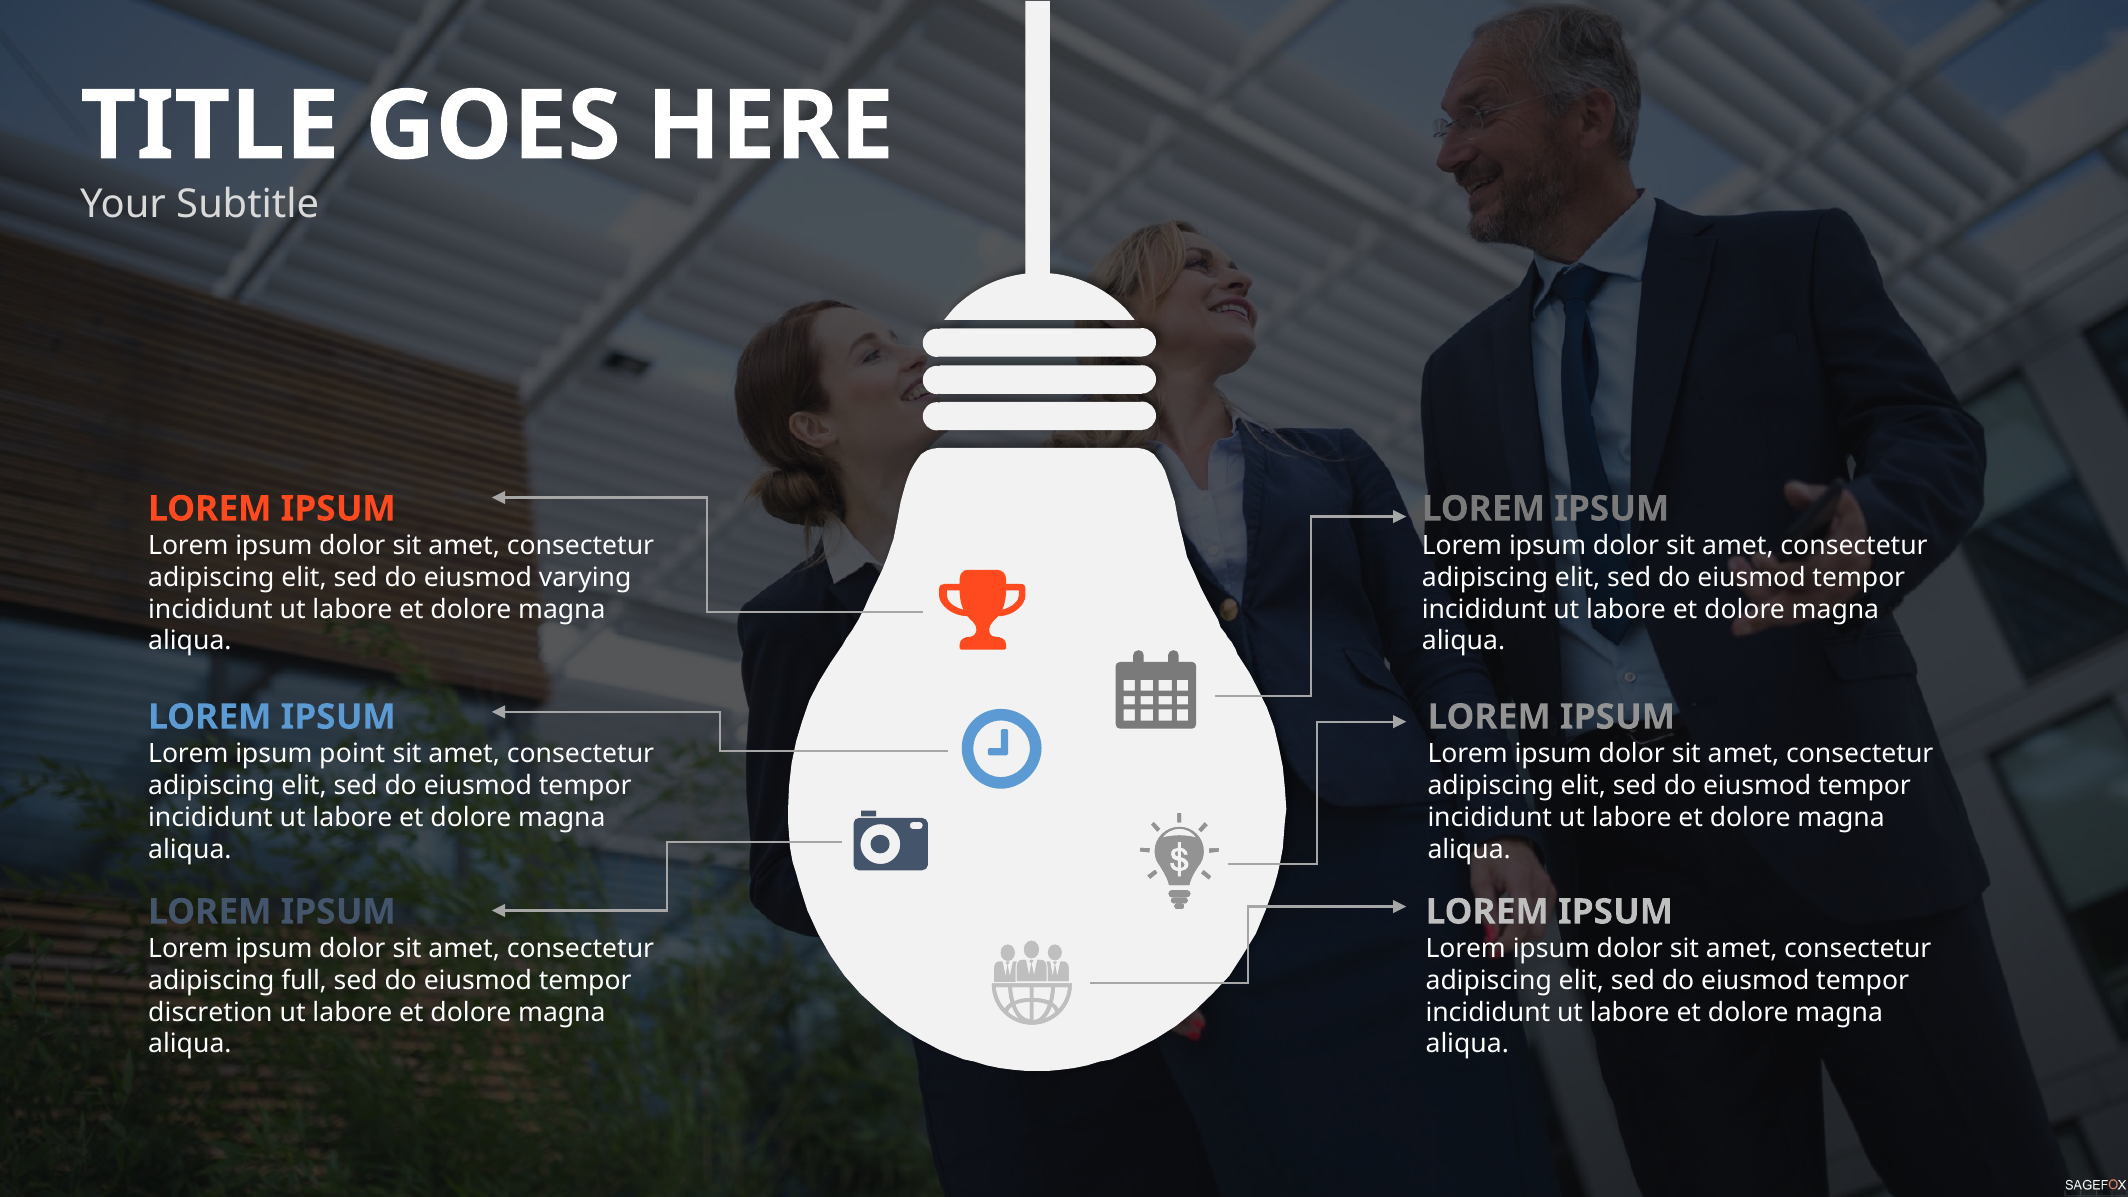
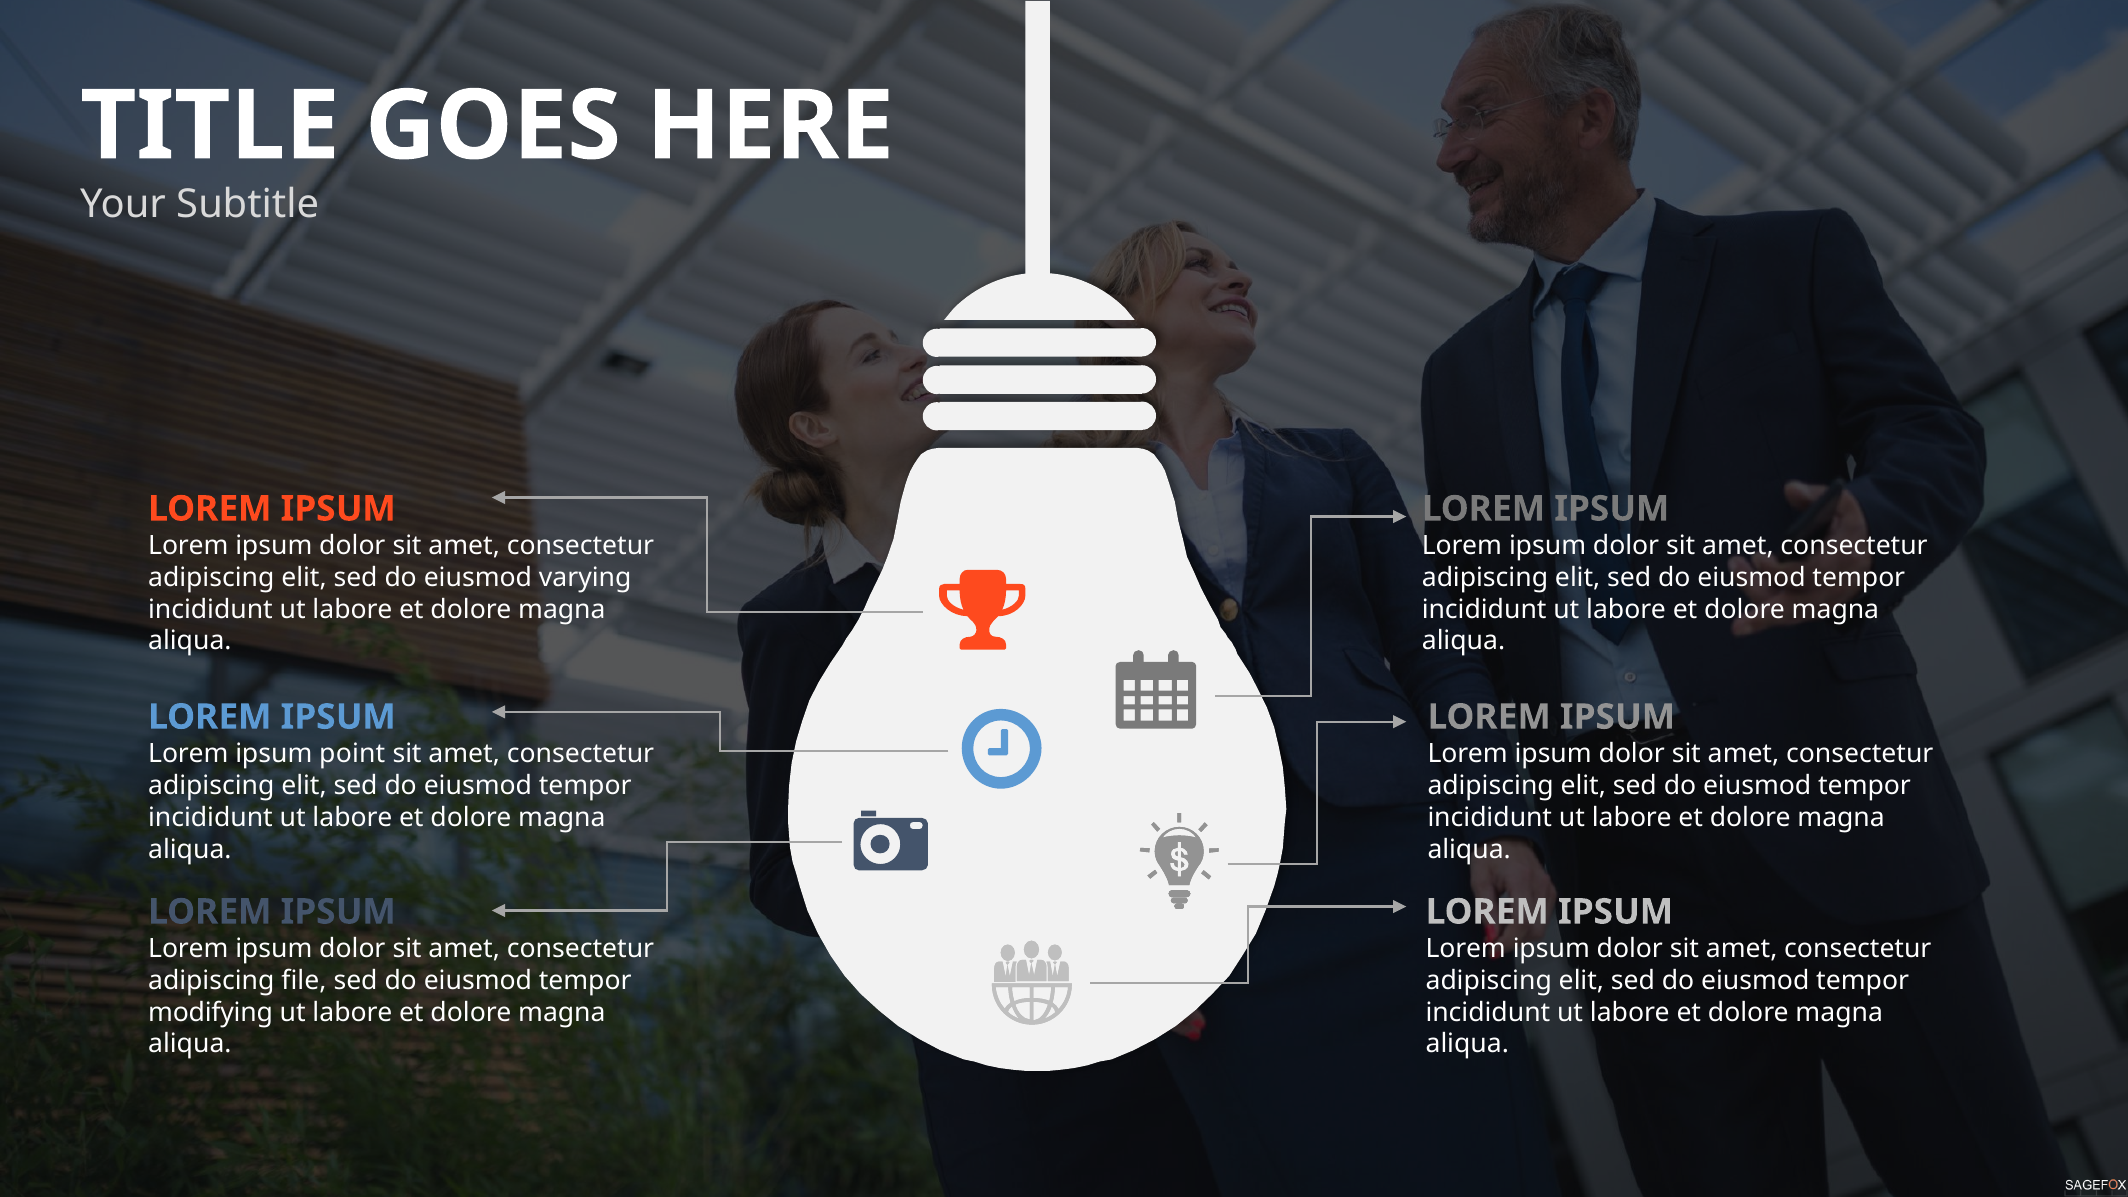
full: full -> file
discretion: discretion -> modifying
